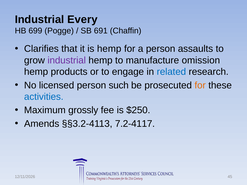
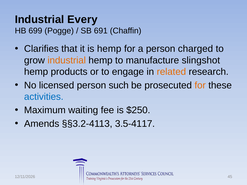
assaults: assaults -> charged
industrial at (67, 60) colour: purple -> orange
omission: omission -> slingshot
related colour: blue -> orange
grossly: grossly -> waiting
7.2-4117: 7.2-4117 -> 3.5-4117
